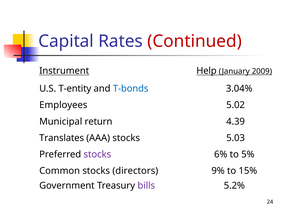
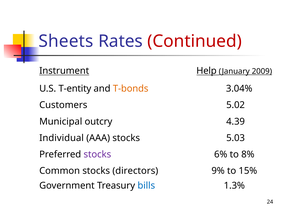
Capital: Capital -> Sheets
T-bonds colour: blue -> orange
Employees: Employees -> Customers
return: return -> outcry
Translates: Translates -> Individual
5%: 5% -> 8%
bills colour: purple -> blue
5.2%: 5.2% -> 1.3%
